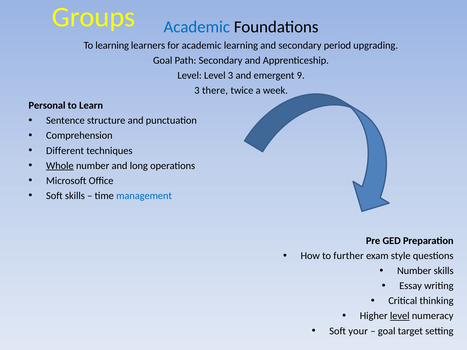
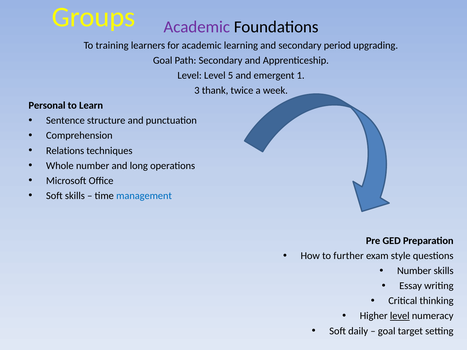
Academic at (197, 27) colour: blue -> purple
To learning: learning -> training
Level 3: 3 -> 5
9: 9 -> 1
there: there -> thank
Different: Different -> Relations
Whole underline: present -> none
your: your -> daily
